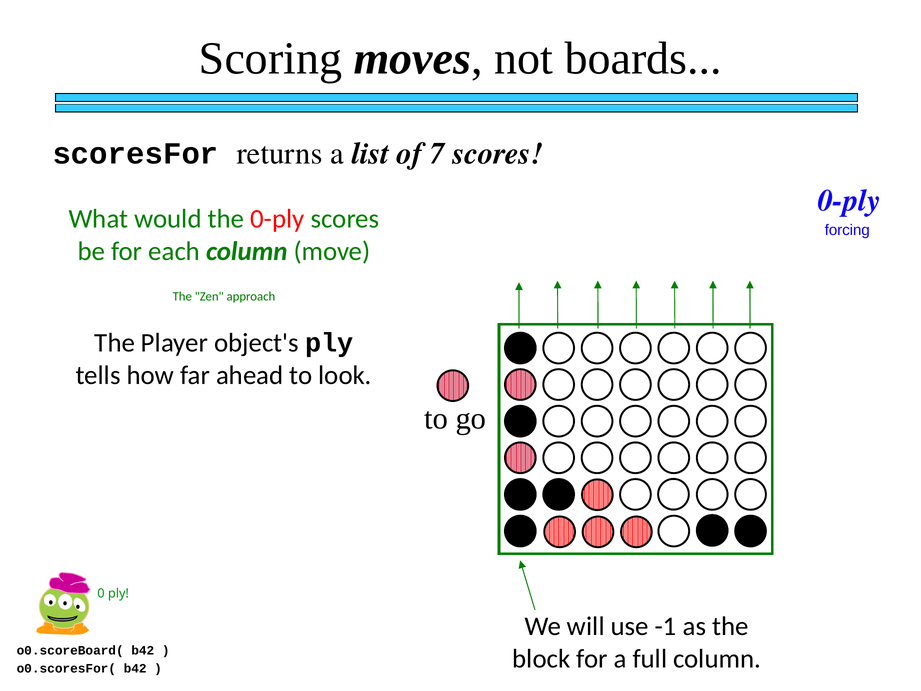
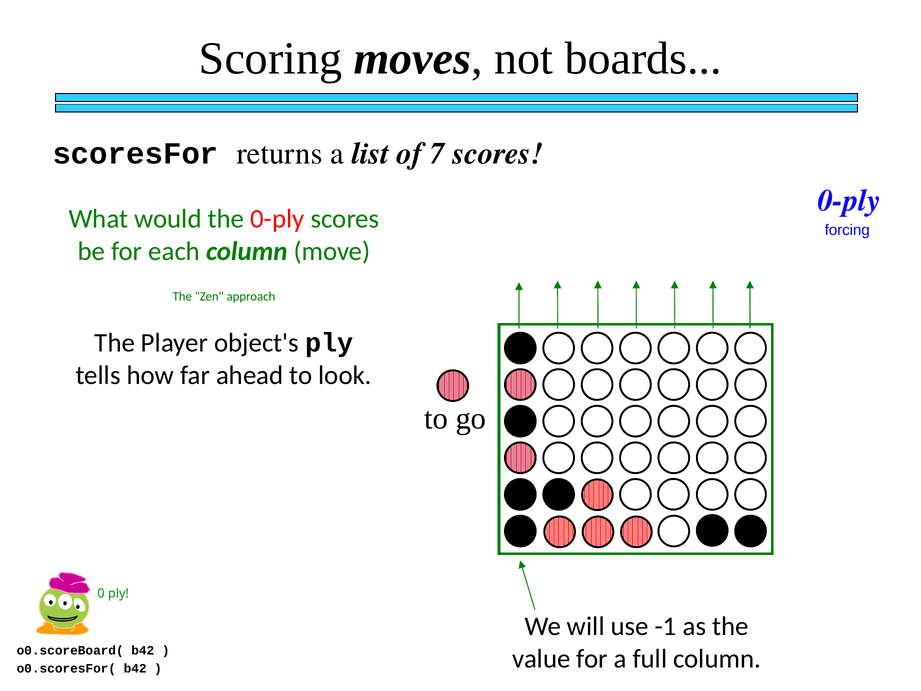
block: block -> value
